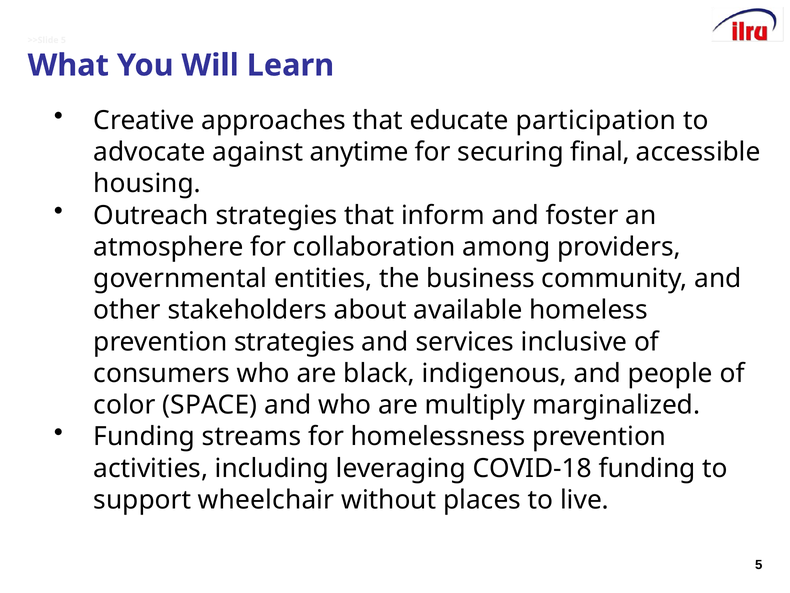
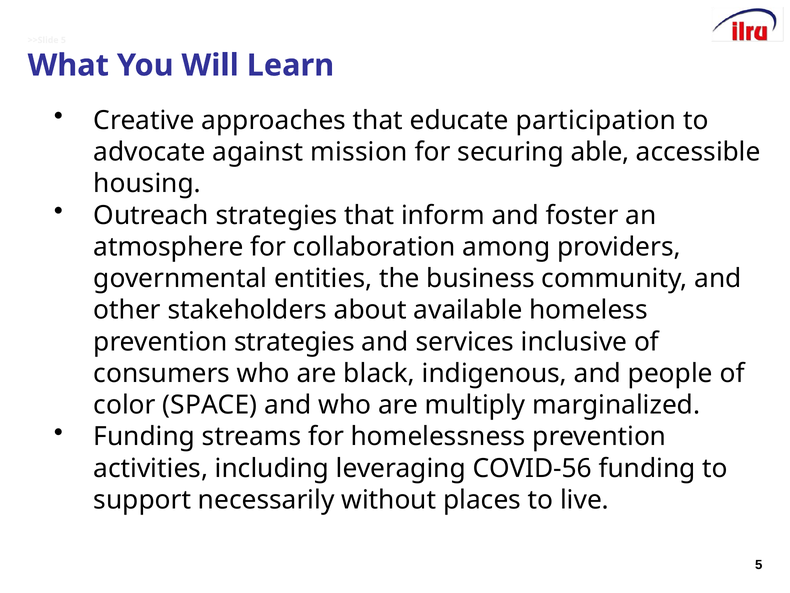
anytime: anytime -> mission
final: final -> able
COVID-18: COVID-18 -> COVID-56
wheelchair: wheelchair -> necessarily
